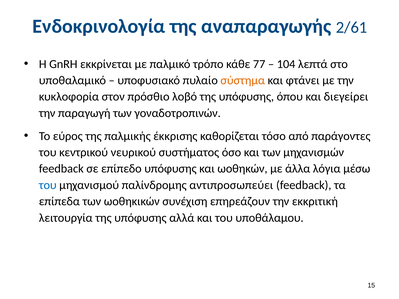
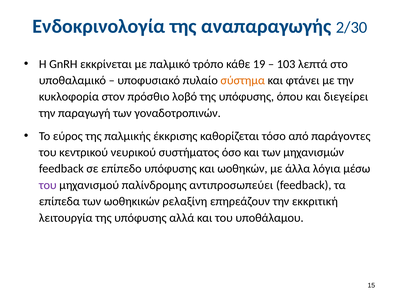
2/61: 2/61 -> 2/30
77: 77 -> 19
104: 104 -> 103
του at (48, 185) colour: blue -> purple
συνέχιση: συνέχιση -> ρελαξίνη
